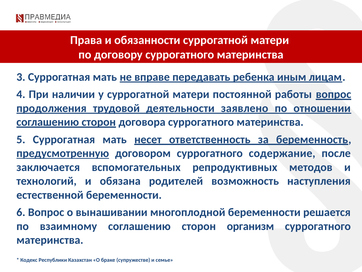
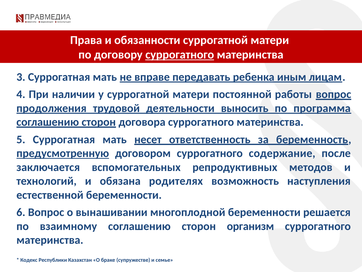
суррогатного at (180, 55) underline: none -> present
заявлено: заявлено -> выносить
отношении: отношении -> программа
родителей: родителей -> родителях
